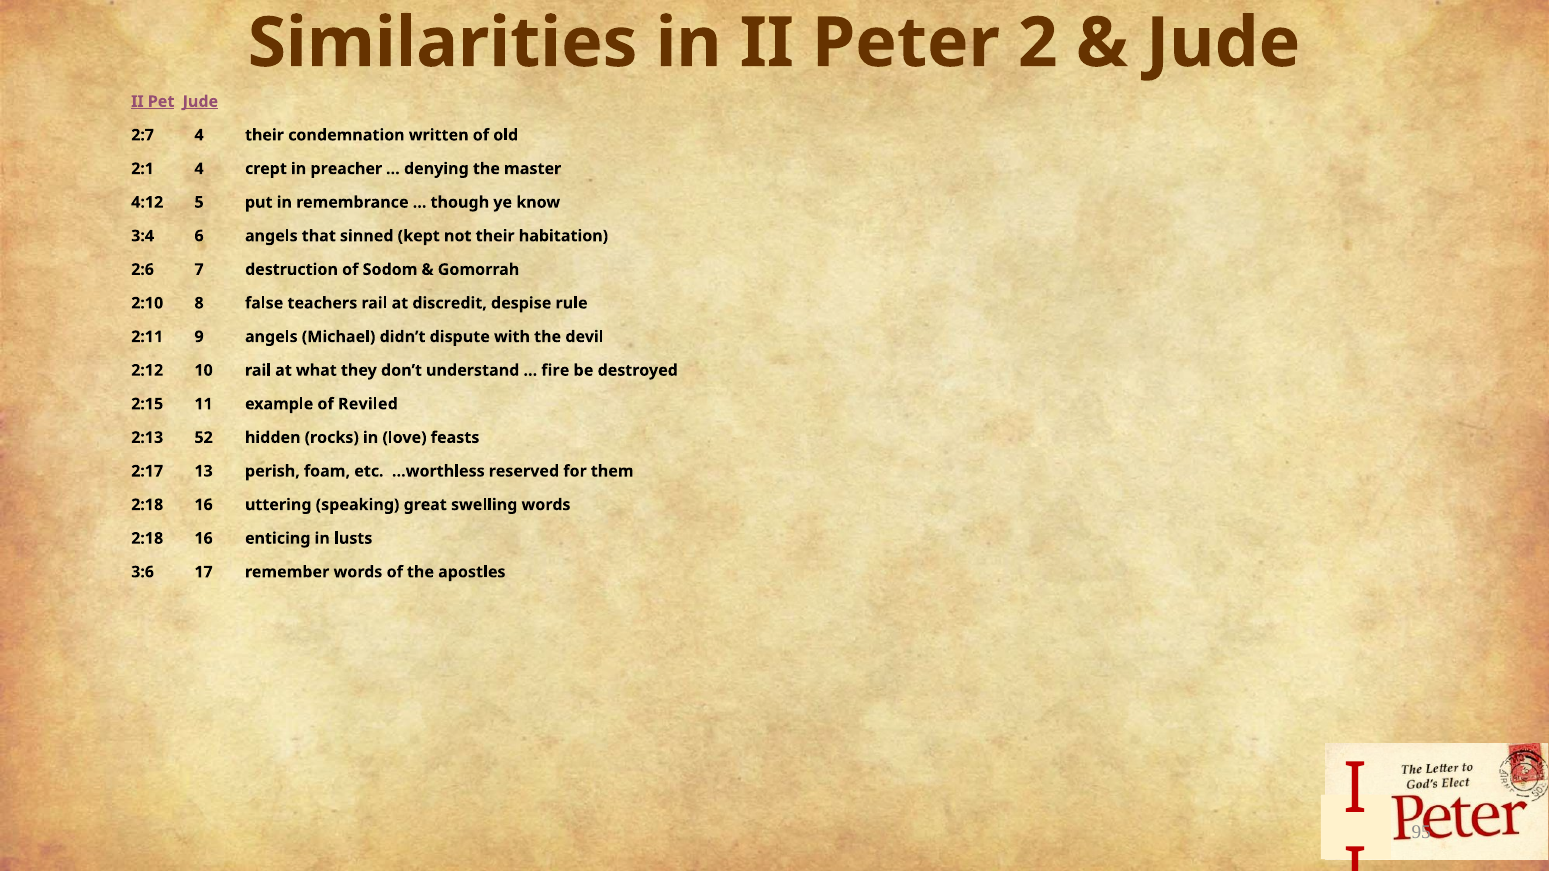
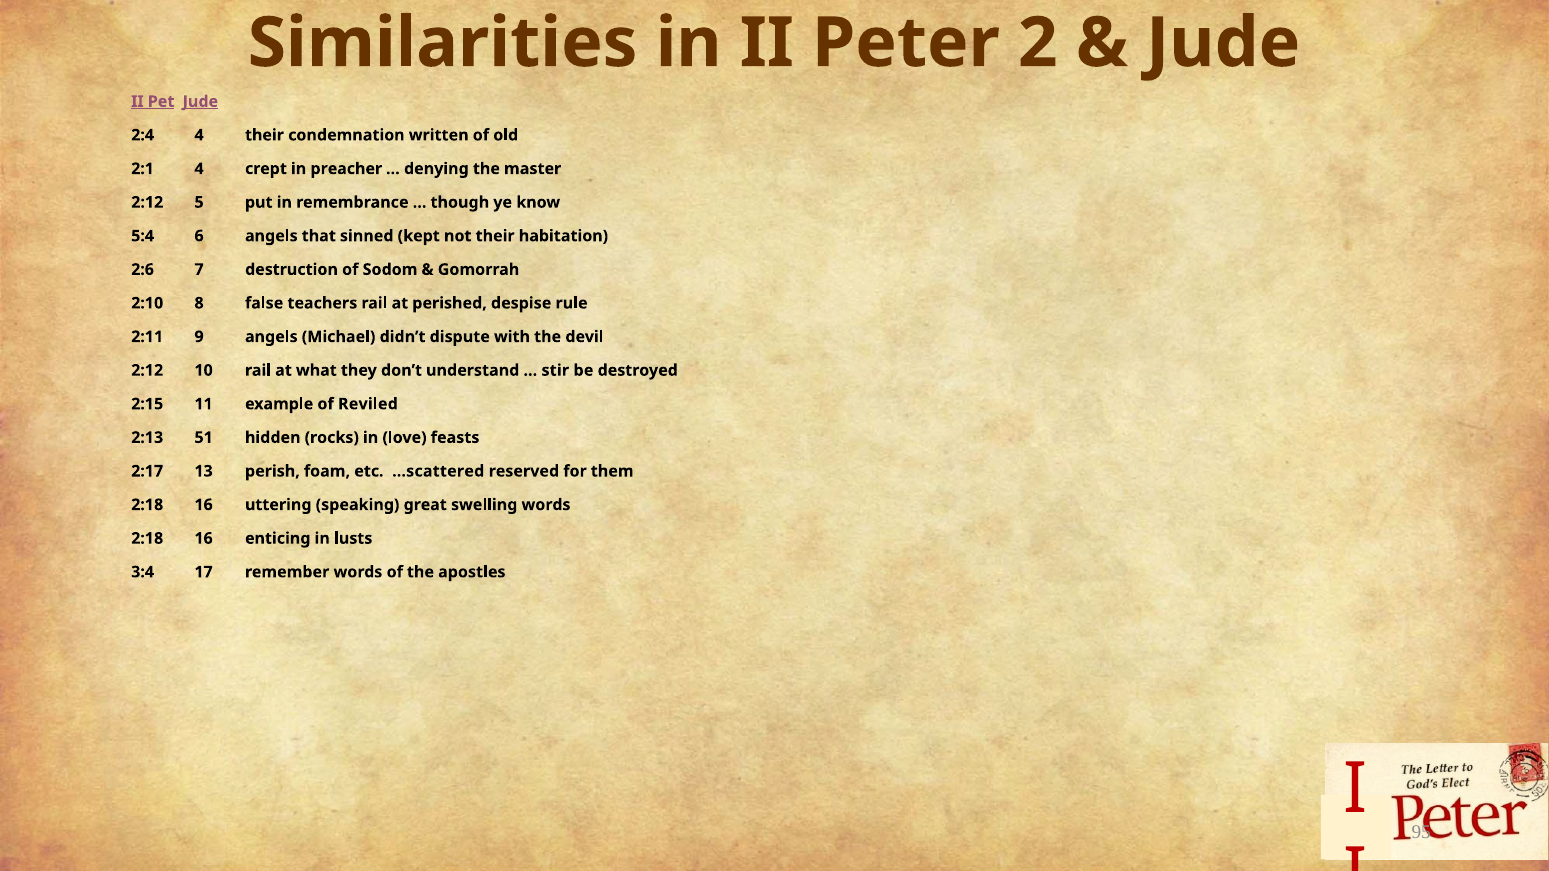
2:7: 2:7 -> 2:4
4:12 at (147, 202): 4:12 -> 2:12
3:4: 3:4 -> 5:4
discredit: discredit -> perished
fire: fire -> stir
52: 52 -> 51
…worthless: …worthless -> …scattered
3:6: 3:6 -> 3:4
